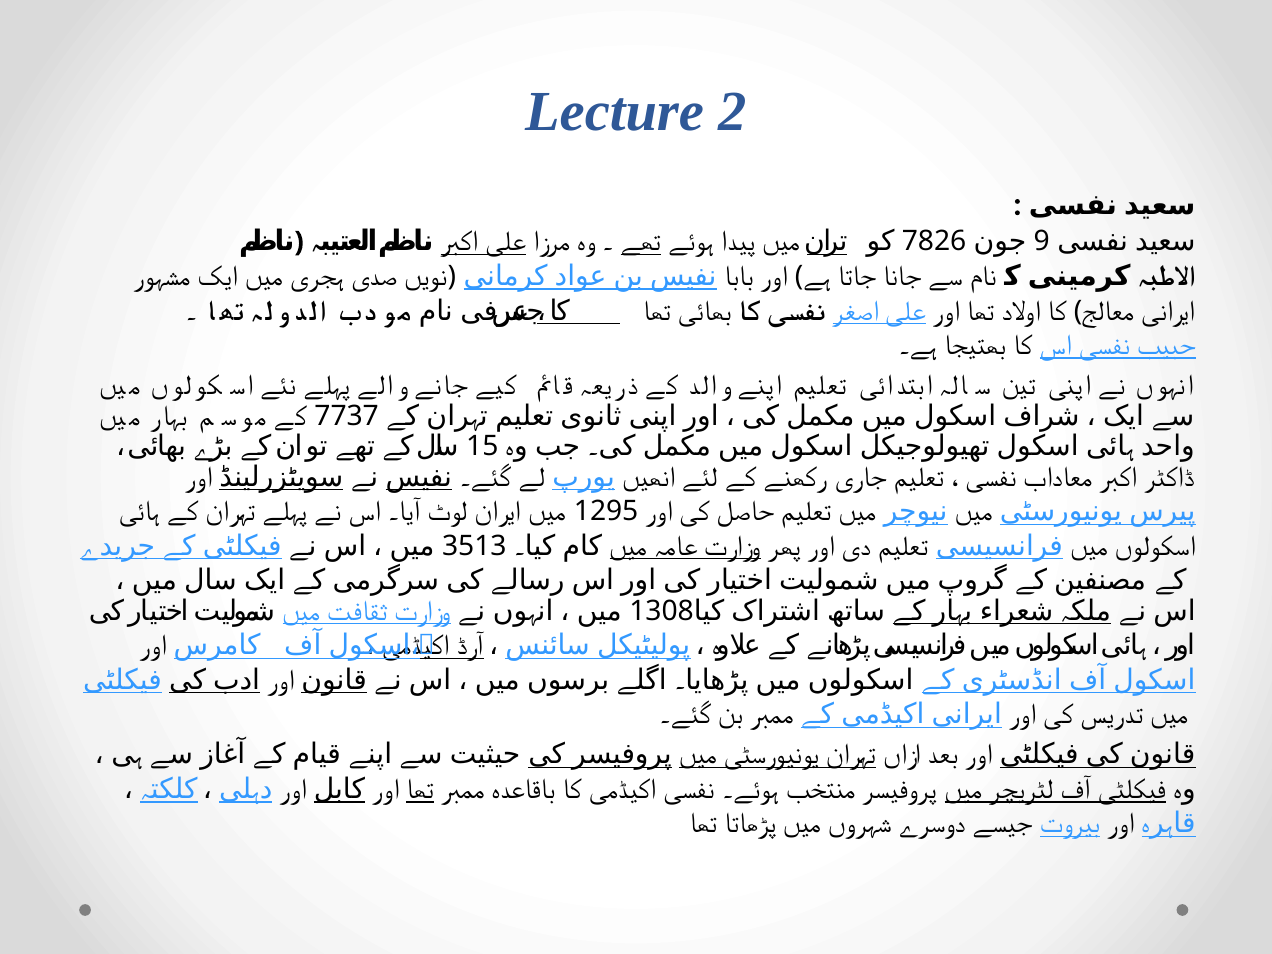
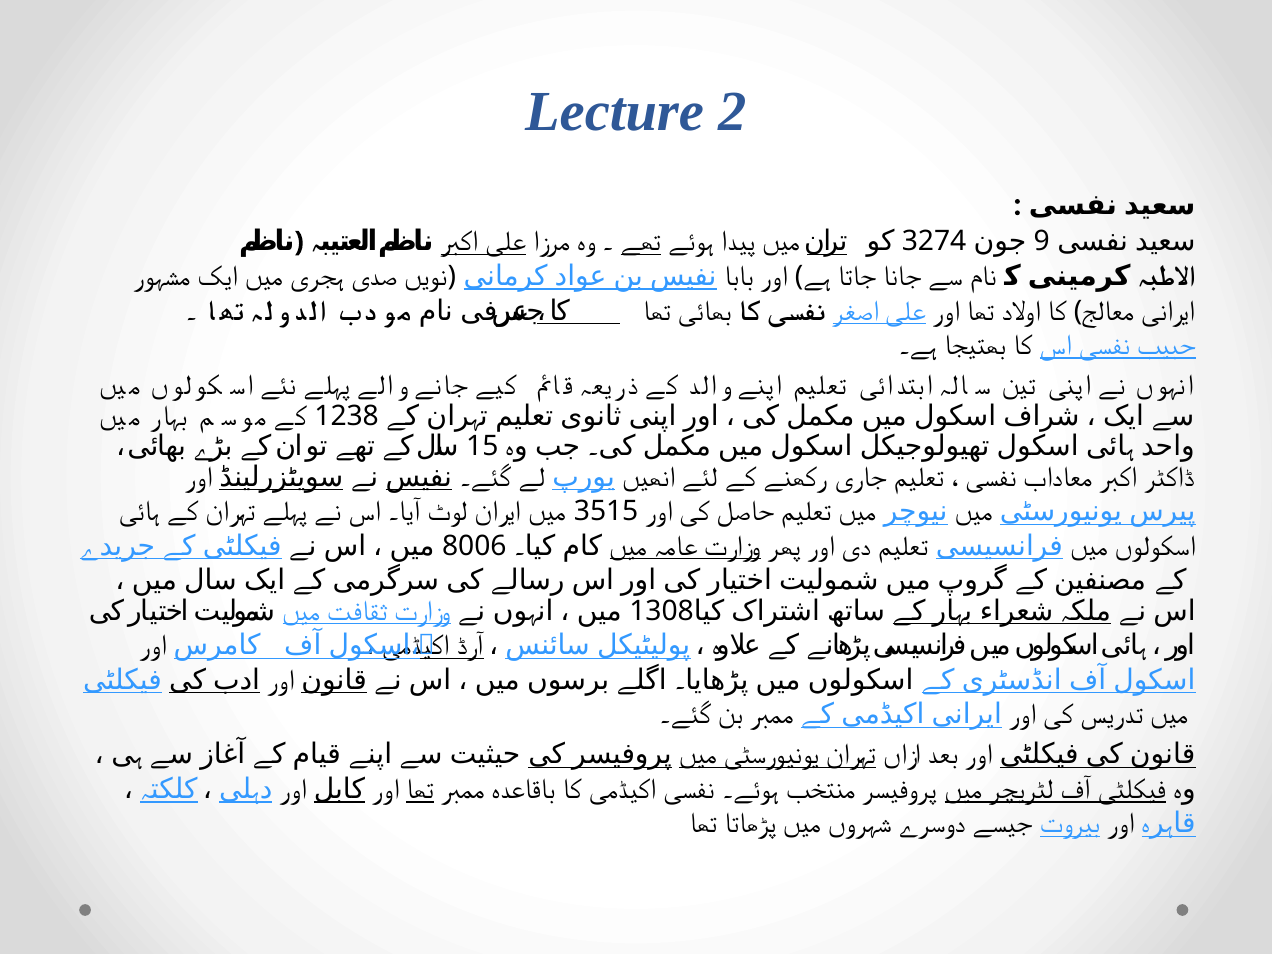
7826: 7826 -> 3274
7737: 7737 -> 1238
1295: 1295 -> 3515
3513: 3513 -> 8006
